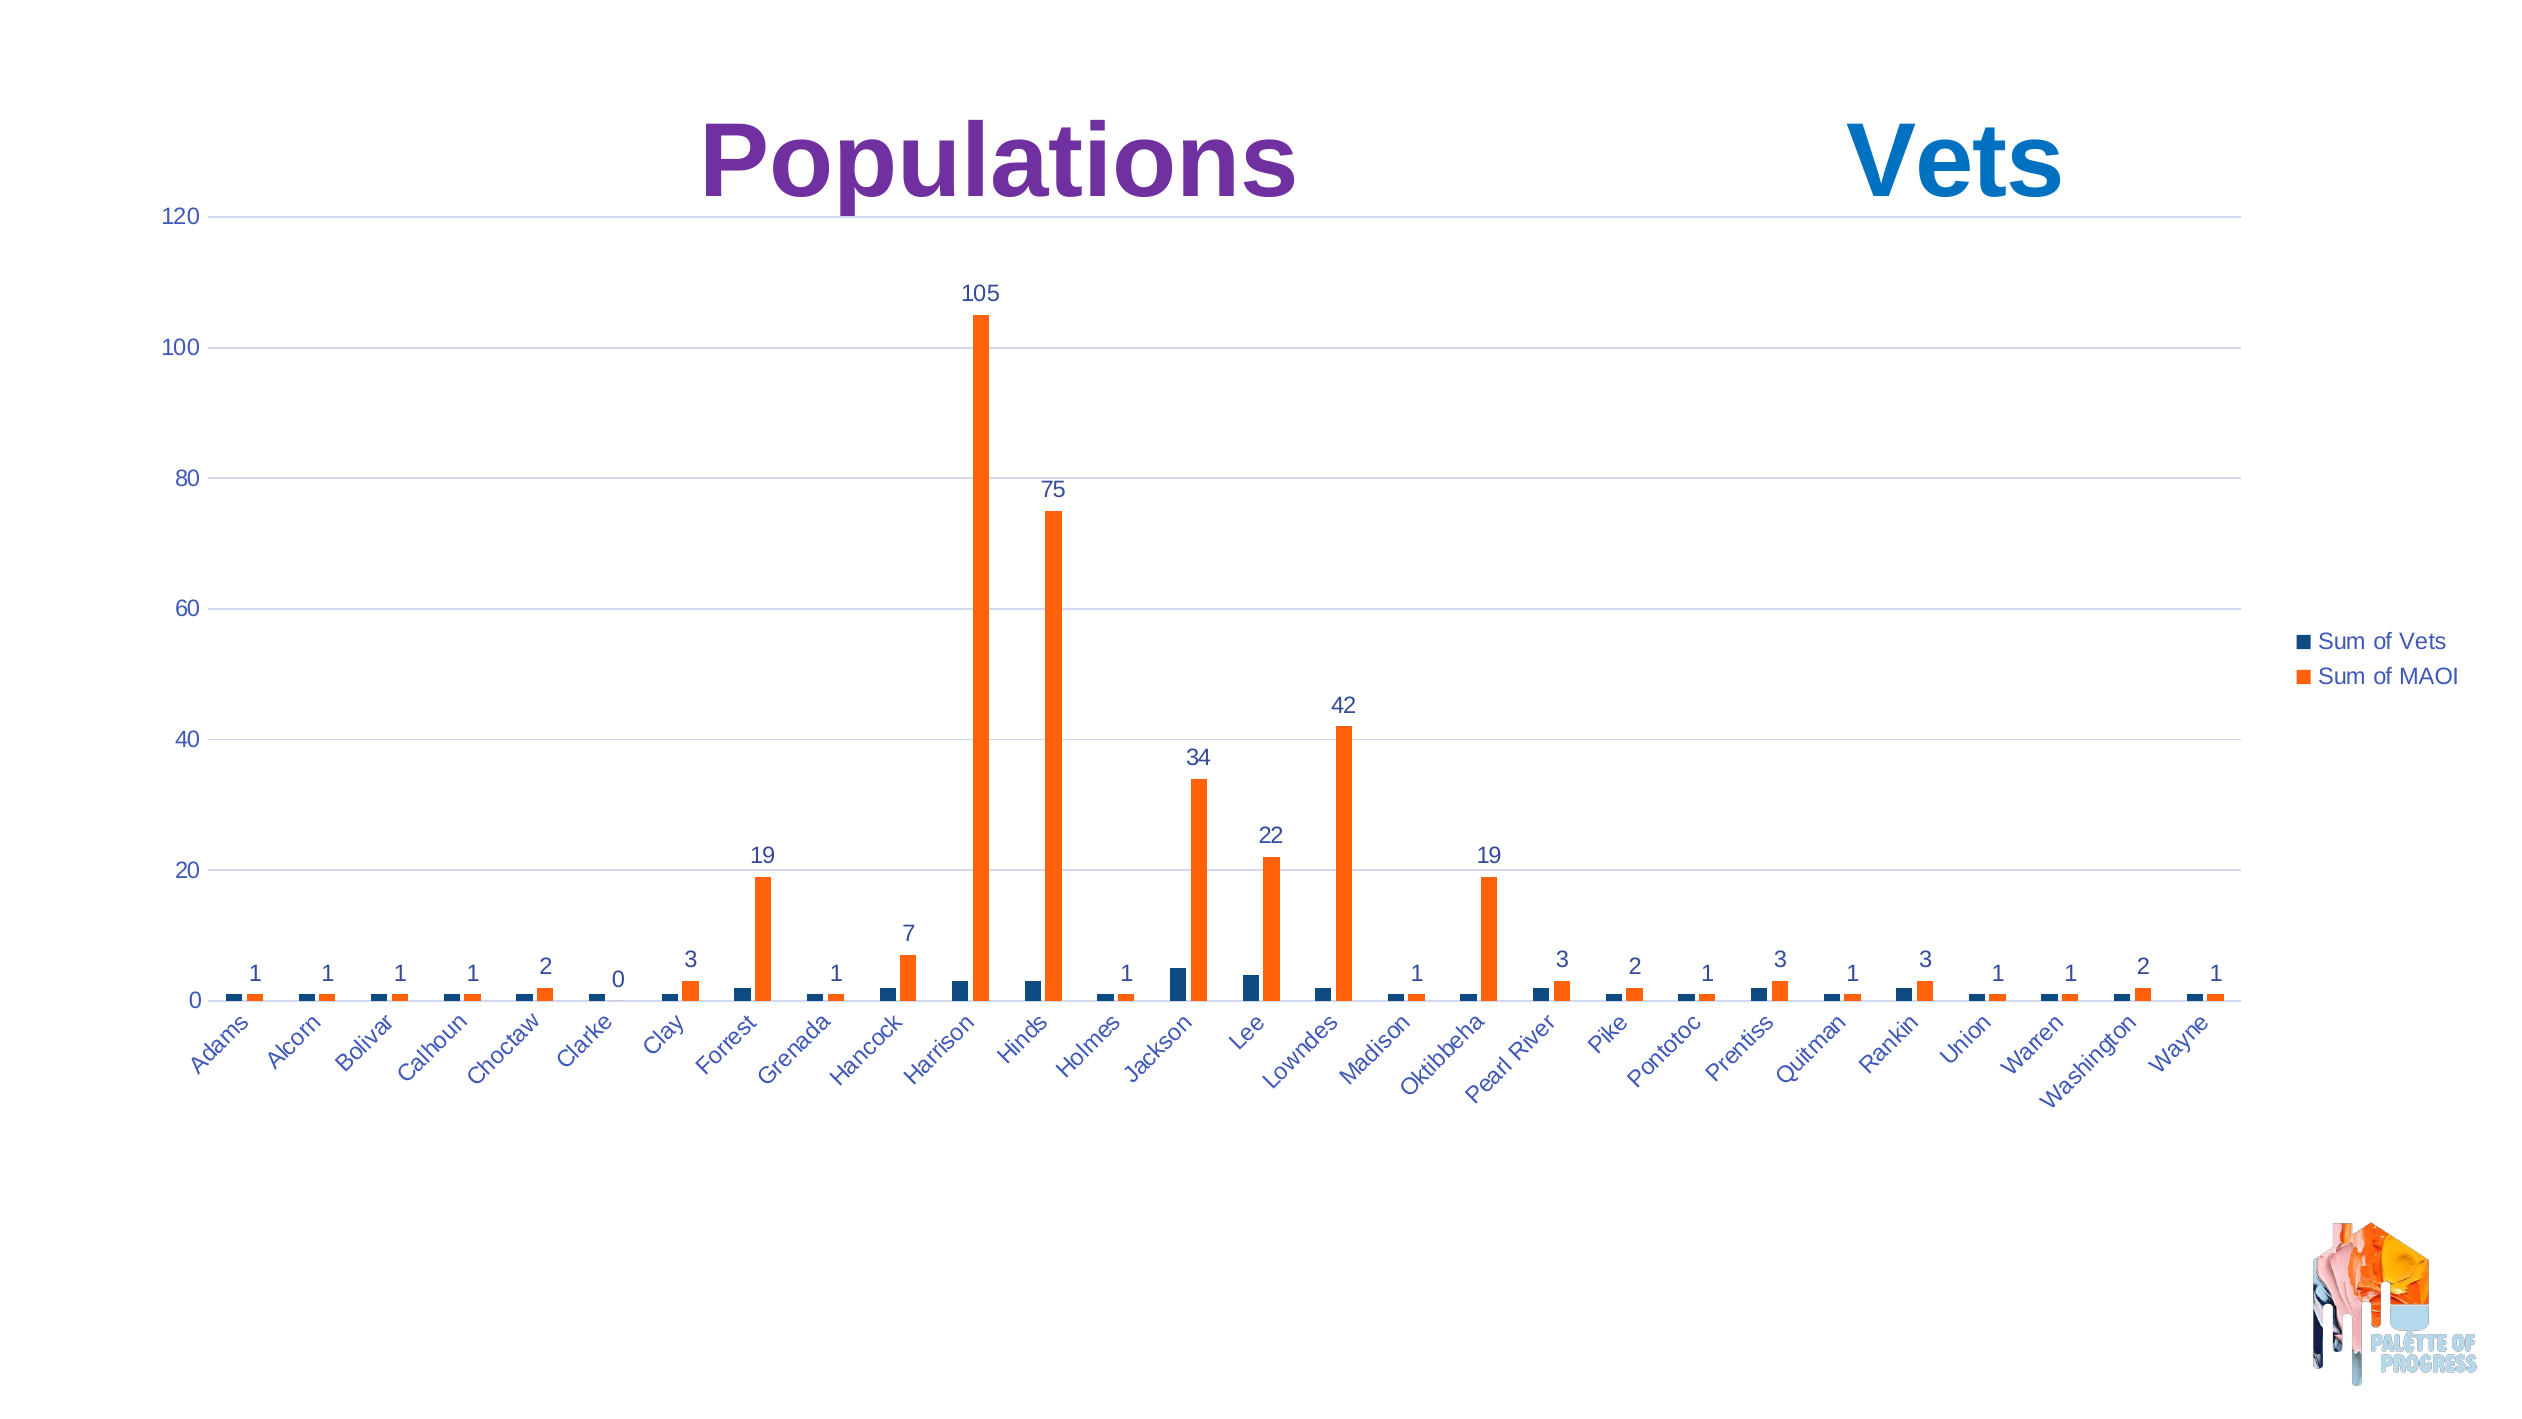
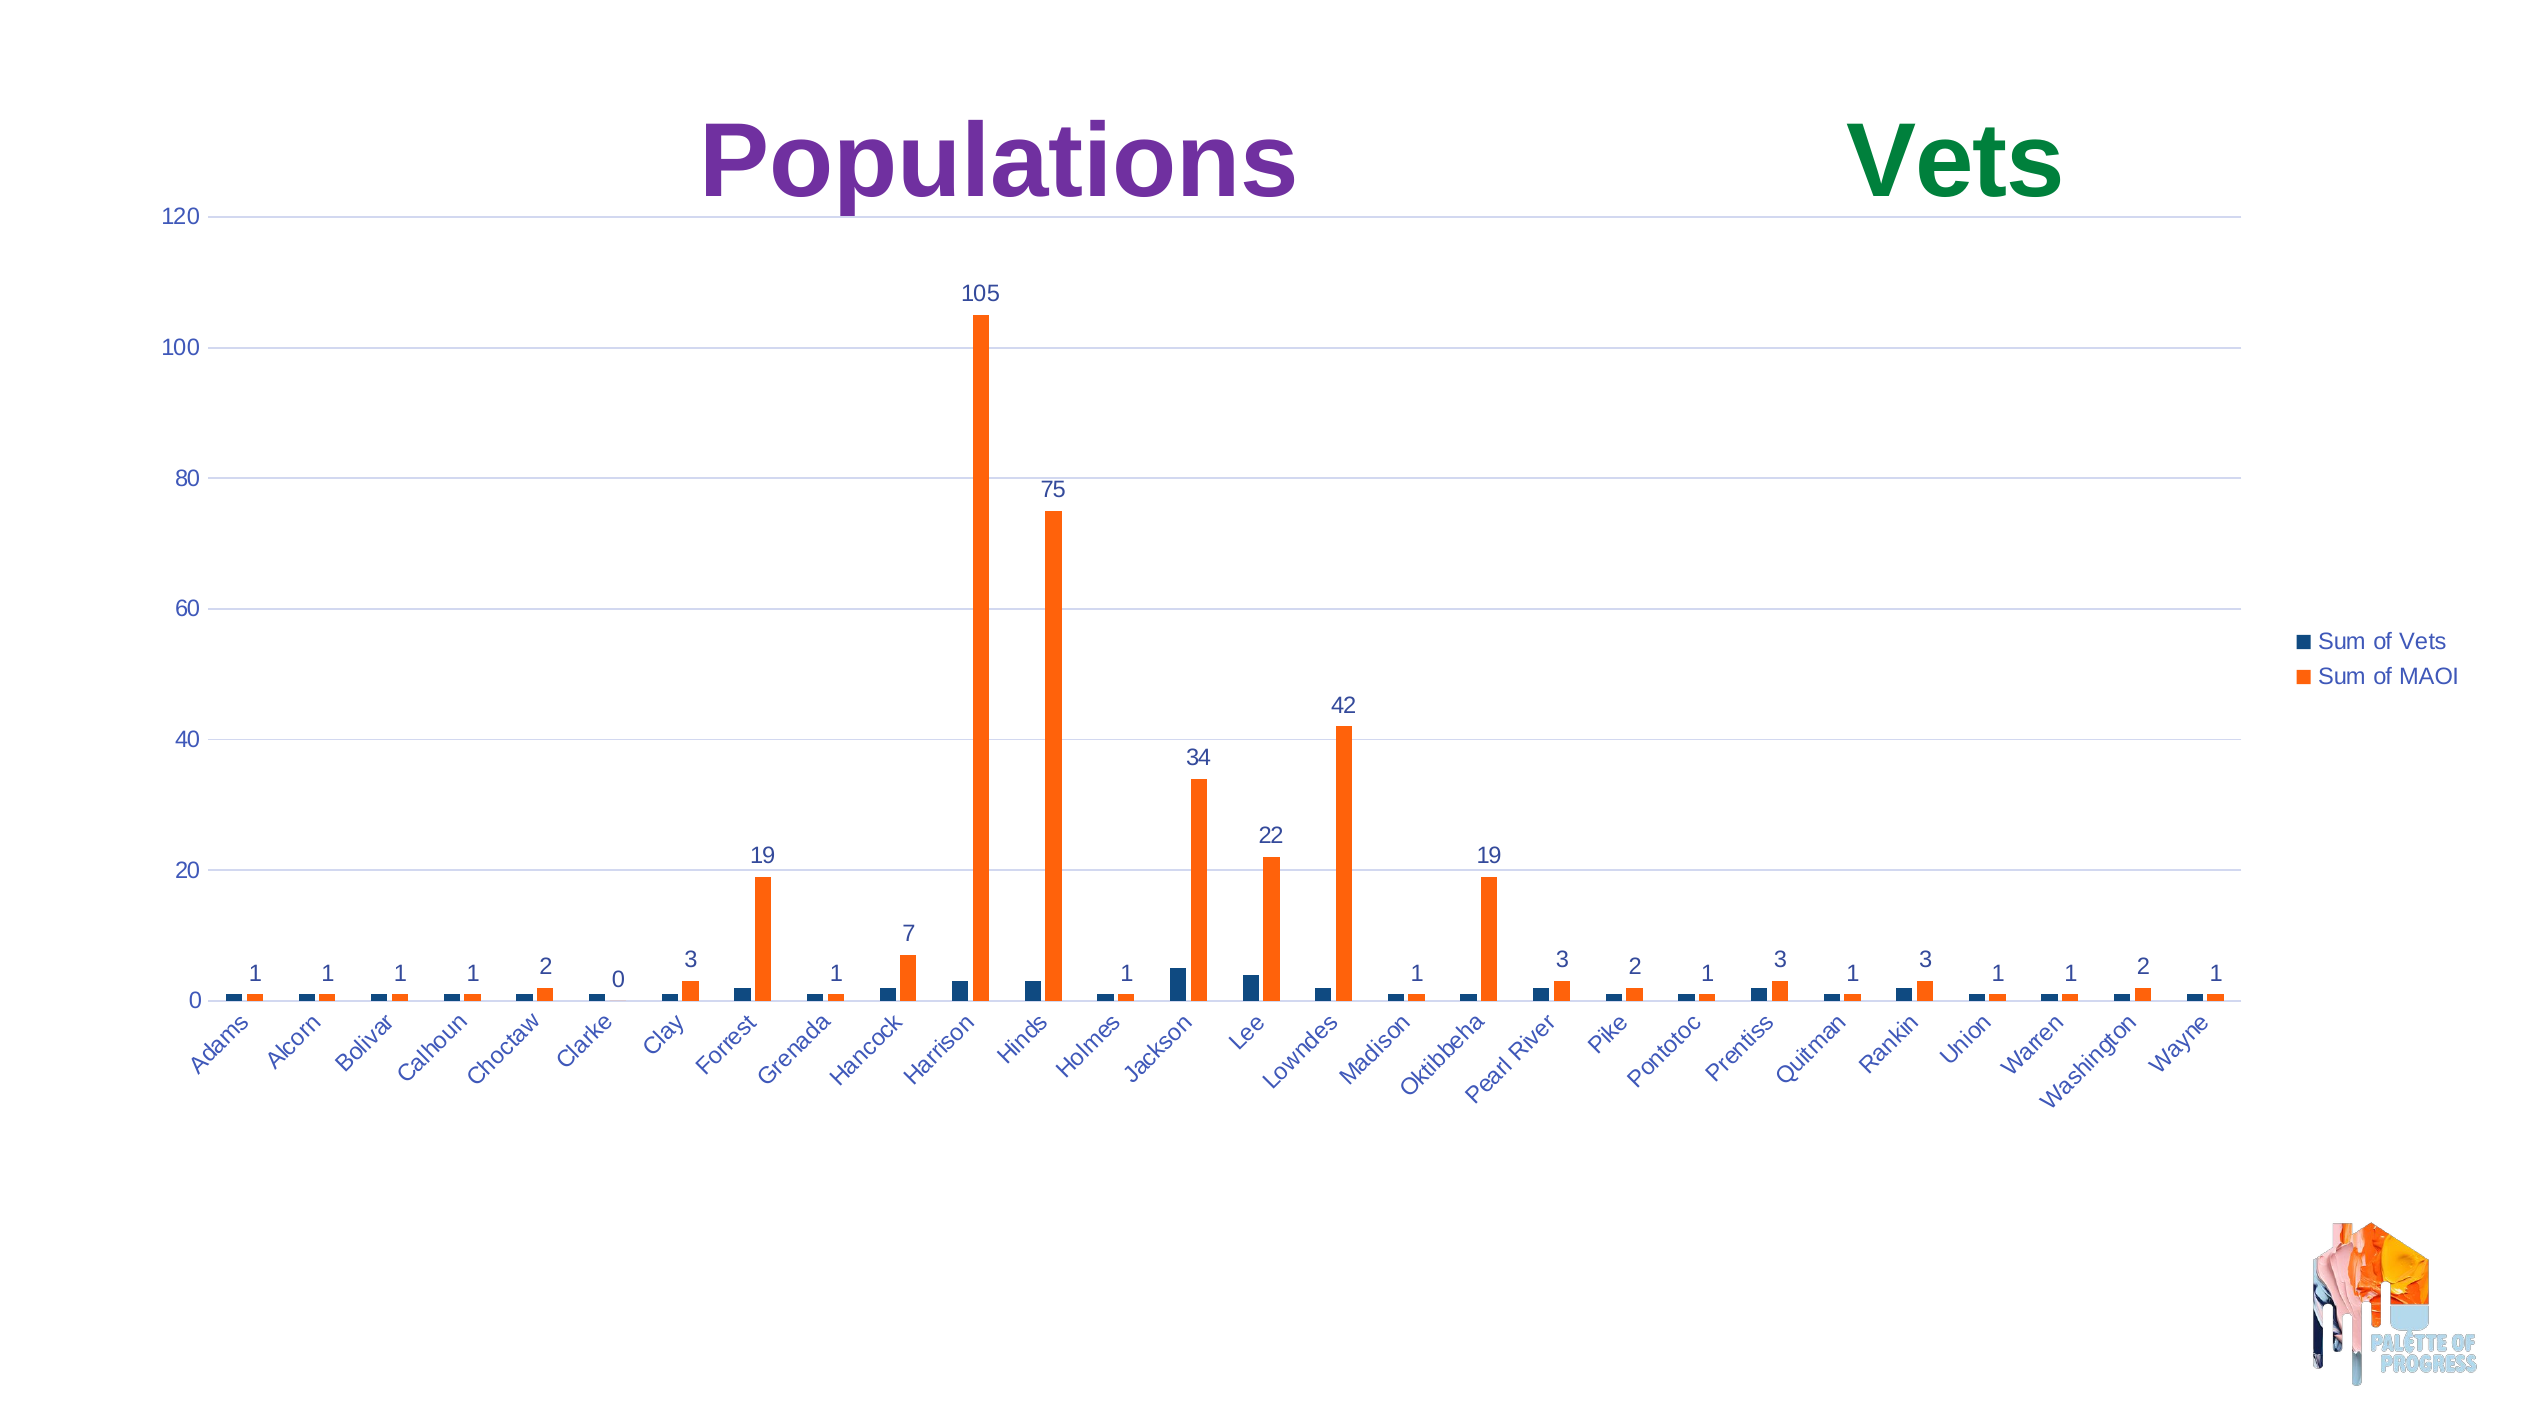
Vets at (1955, 162) colour: blue -> green
